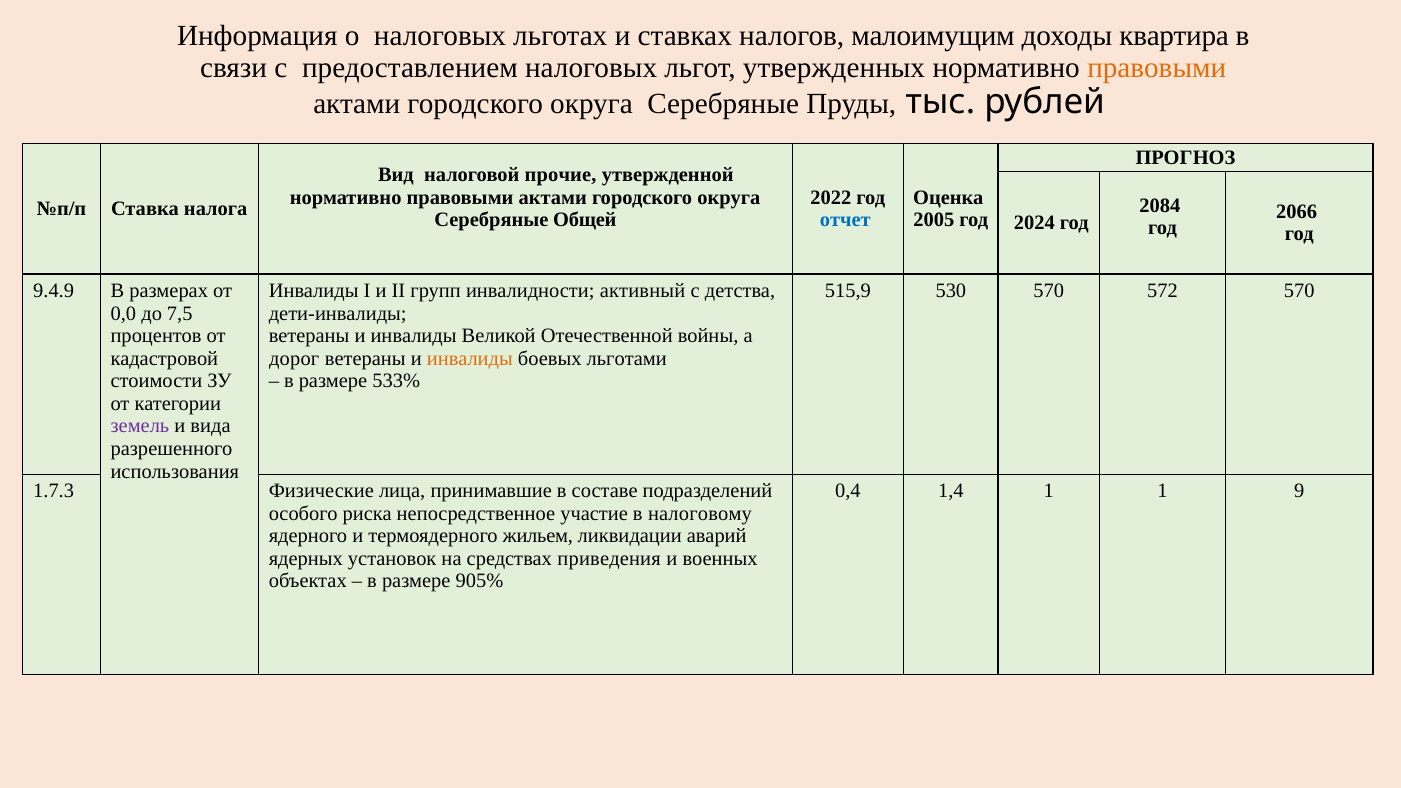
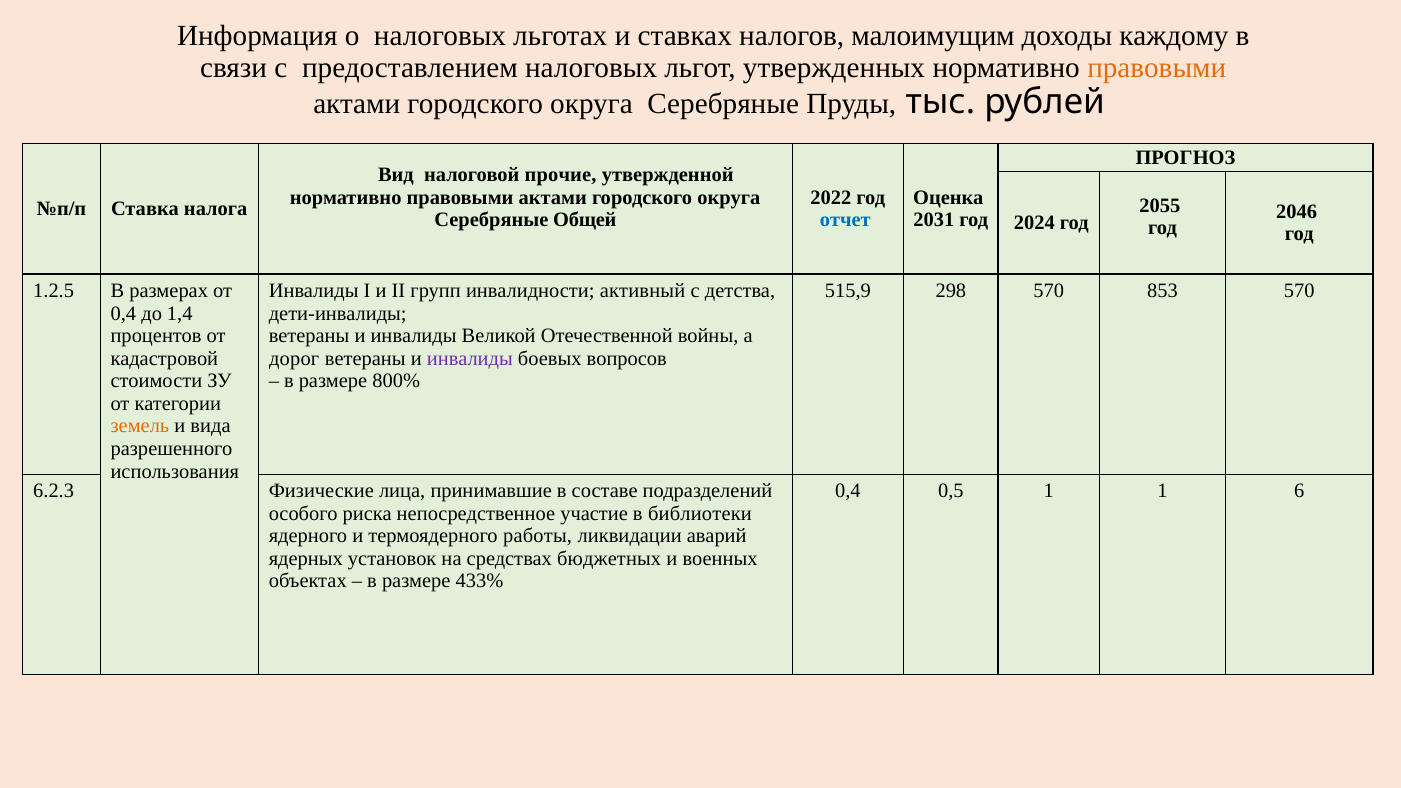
квартира: квартира -> каждому
2084: 2084 -> 2055
2066: 2066 -> 2046
2005: 2005 -> 2031
9.4.9: 9.4.9 -> 1.2.5
530: 530 -> 298
572: 572 -> 853
0,0 at (123, 313): 0,0 -> 0,4
7,5: 7,5 -> 1,4
инвалиды at (470, 358) colour: orange -> purple
льготами: льготами -> вопросов
533%: 533% -> 800%
земель colour: purple -> orange
1.7.3: 1.7.3 -> 6.2.3
1,4: 1,4 -> 0,5
9: 9 -> 6
налоговому: налоговому -> библиотеки
жильем: жильем -> работы
приведения: приведения -> бюджетных
905%: 905% -> 433%
